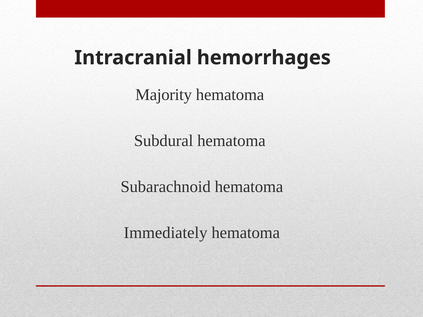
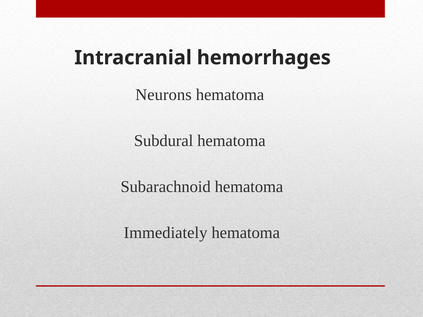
Majority: Majority -> Neurons
